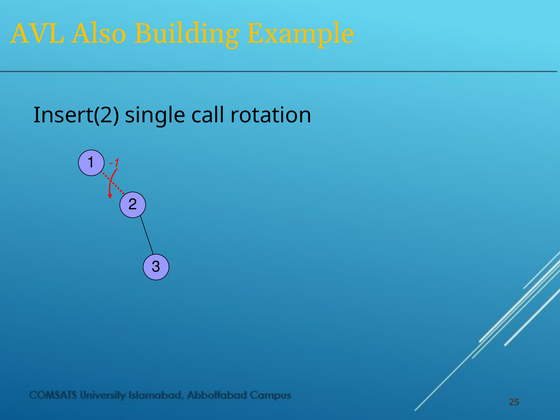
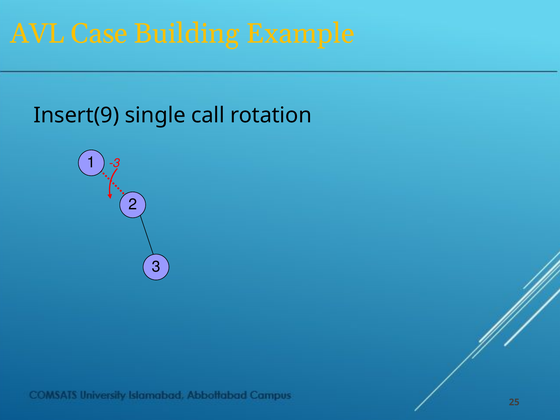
Also: Also -> Case
Insert(2: Insert(2 -> Insert(9
-1: -1 -> -3
